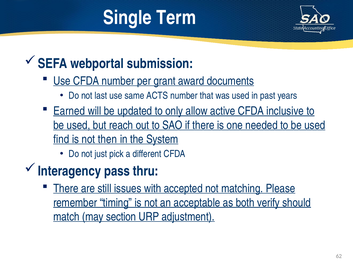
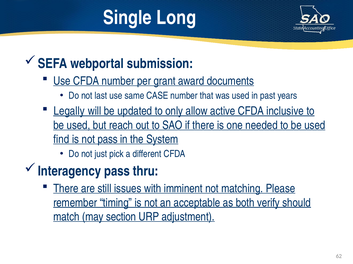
Term: Term -> Long
ACTS: ACTS -> CASE
Earned: Earned -> Legally
not then: then -> pass
accepted: accepted -> imminent
